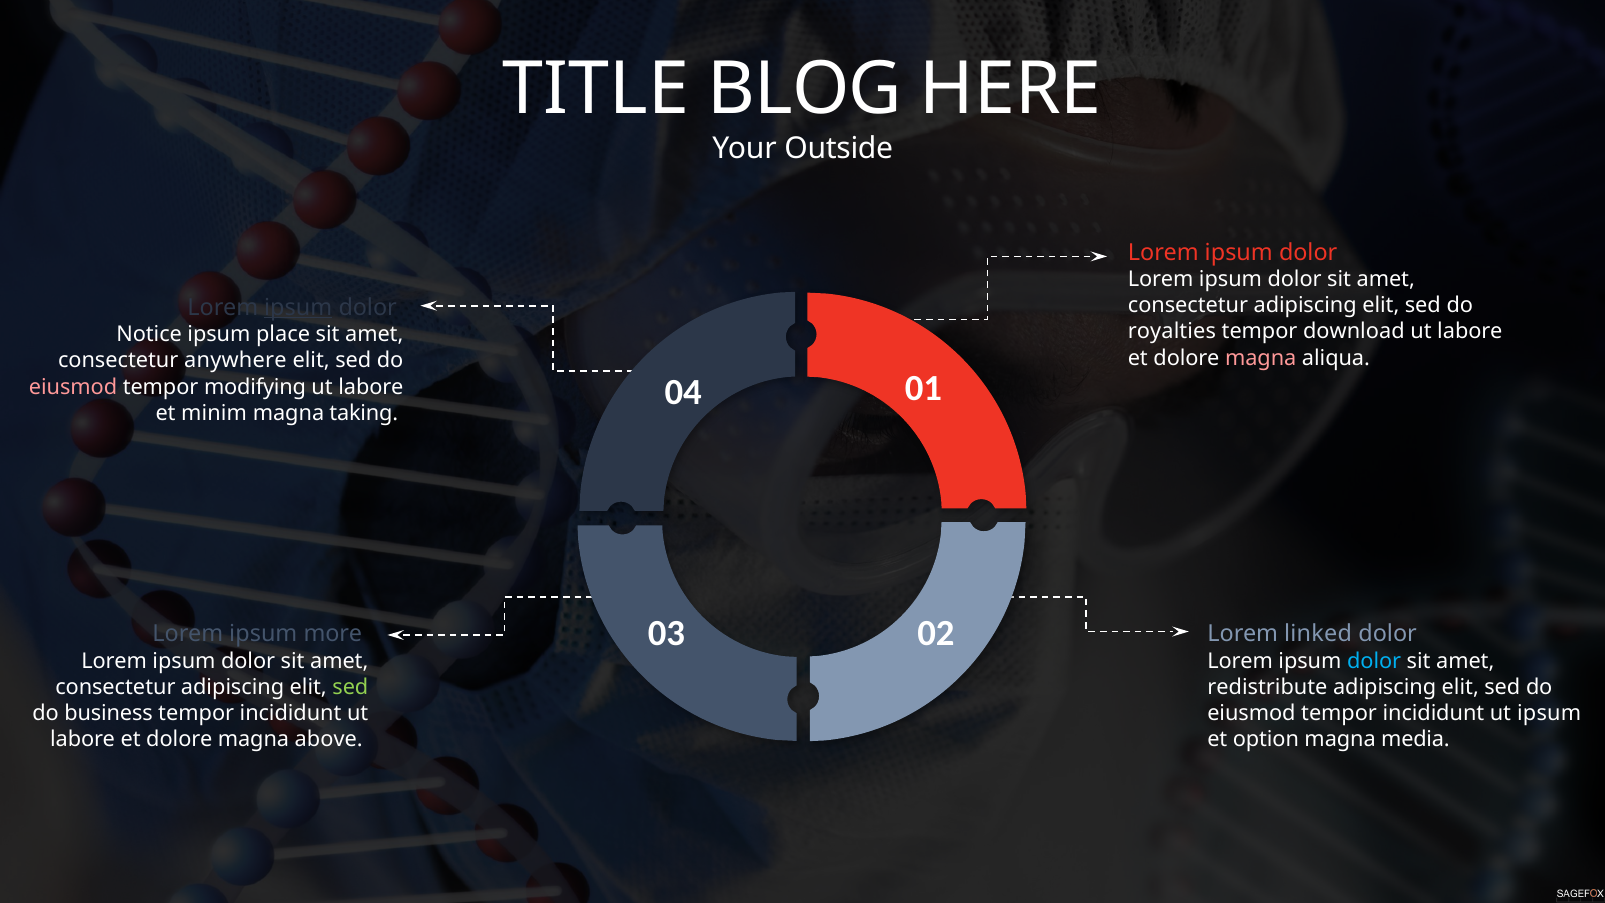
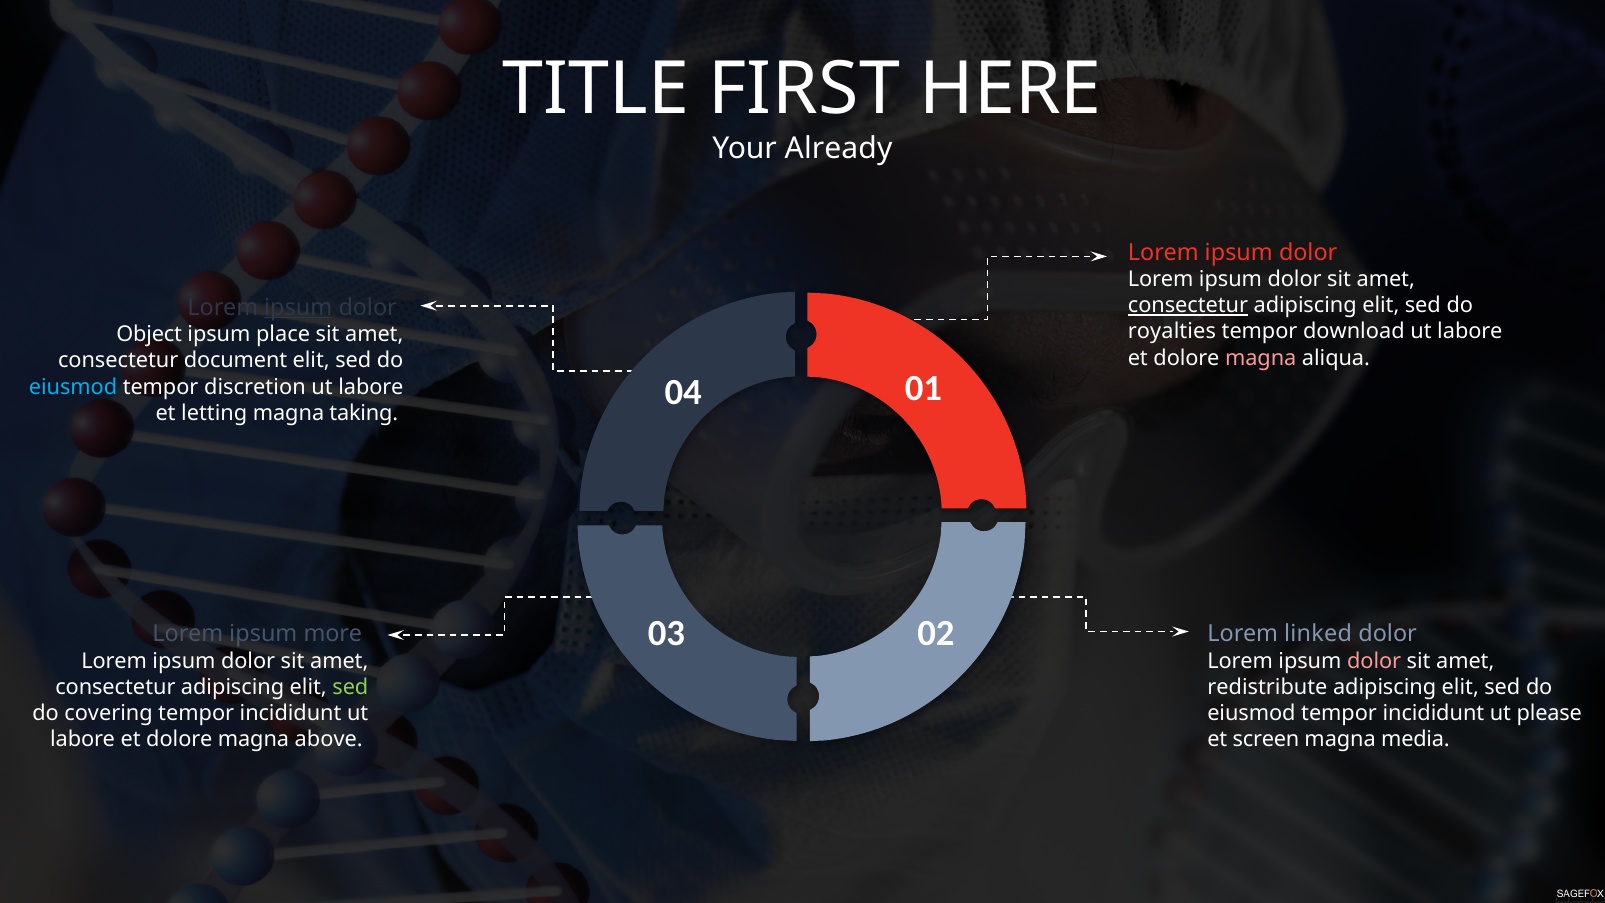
BLOG: BLOG -> FIRST
Outside: Outside -> Already
consectetur at (1188, 306) underline: none -> present
Notice: Notice -> Object
anywhere: anywhere -> document
eiusmod at (73, 387) colour: pink -> light blue
modifying: modifying -> discretion
minim: minim -> letting
dolor at (1374, 661) colour: light blue -> pink
business: business -> covering
ut ipsum: ipsum -> please
option: option -> screen
